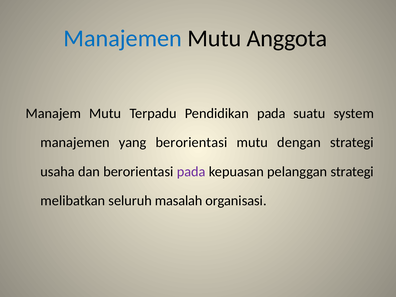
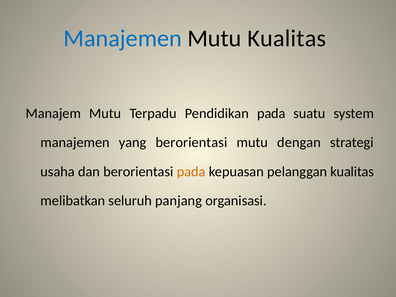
Mutu Anggota: Anggota -> Kualitas
pada at (191, 172) colour: purple -> orange
pelanggan strategi: strategi -> kualitas
masalah: masalah -> panjang
